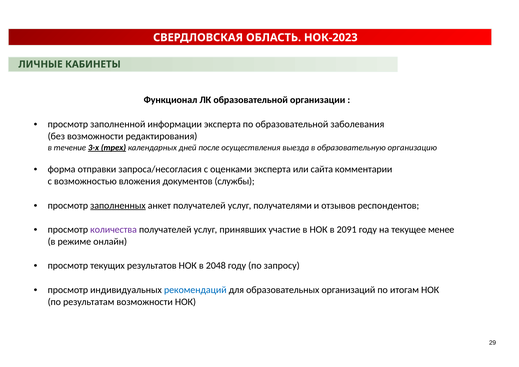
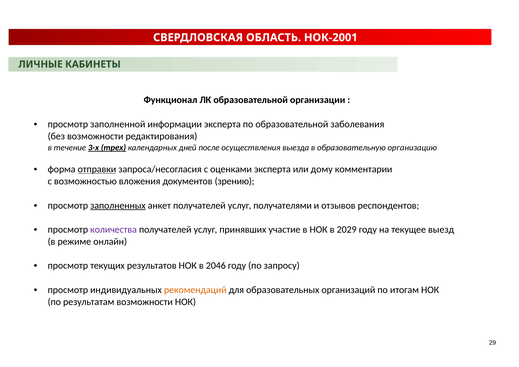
НОК-2023: НОК-2023 -> НОК-2001
отправки underline: none -> present
сайта: сайта -> дому
службы: службы -> зрению
2091: 2091 -> 2029
менее: менее -> выезд
2048: 2048 -> 2046
рекомендаций colour: blue -> orange
